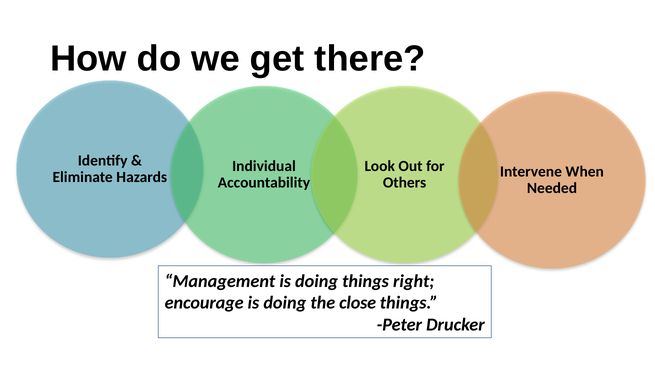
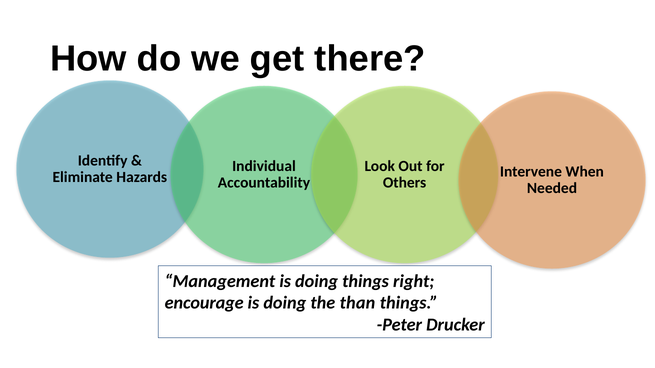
close: close -> than
